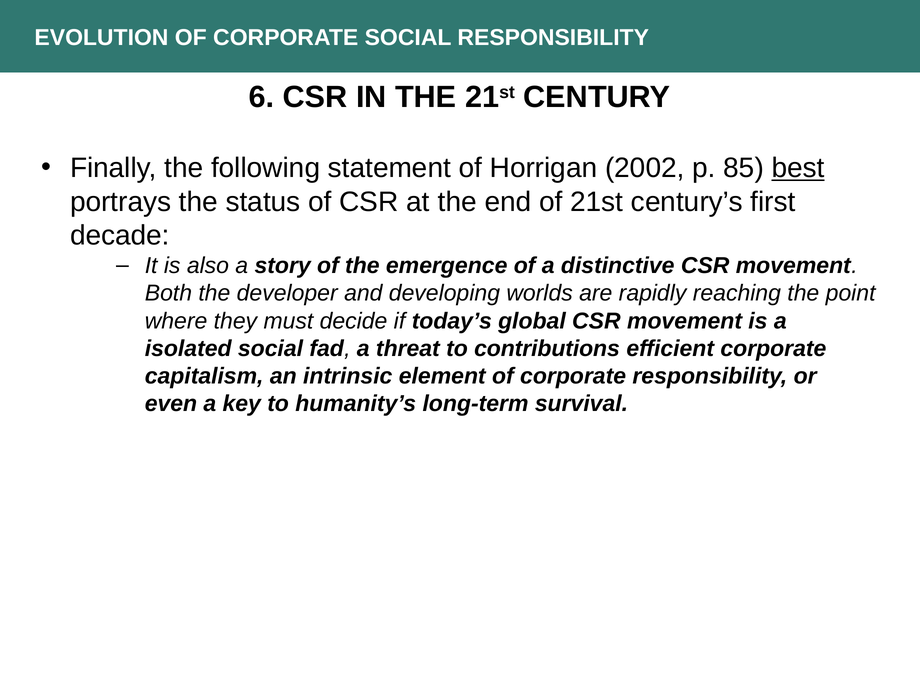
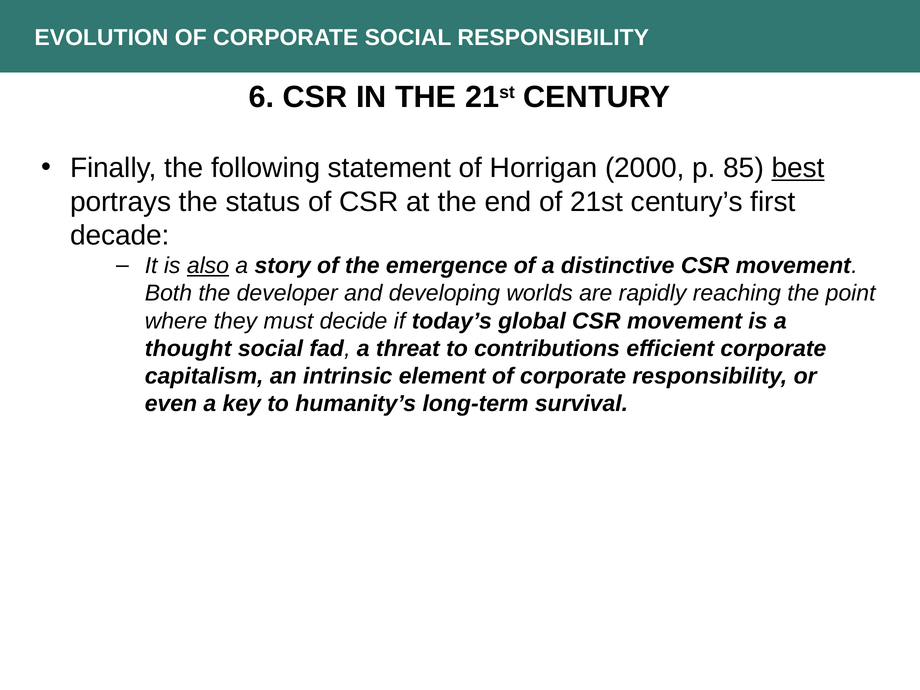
2002: 2002 -> 2000
also underline: none -> present
isolated: isolated -> thought
